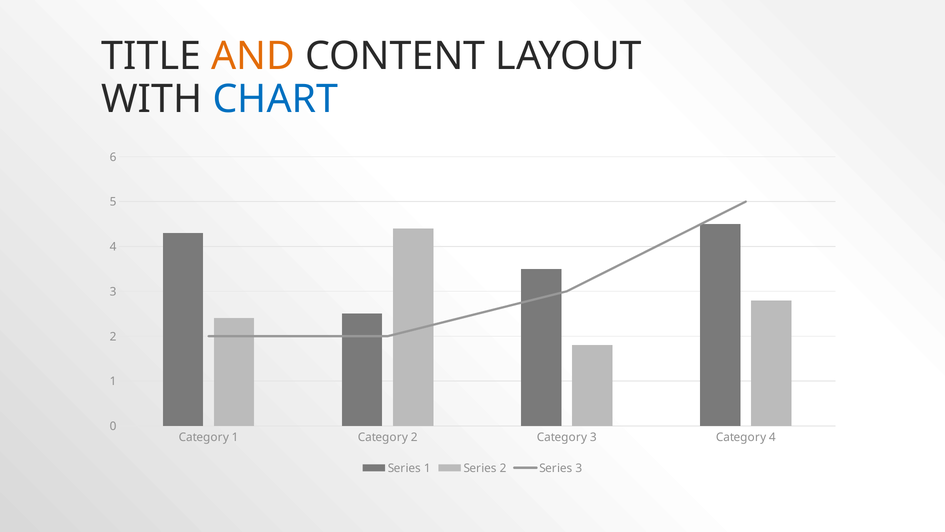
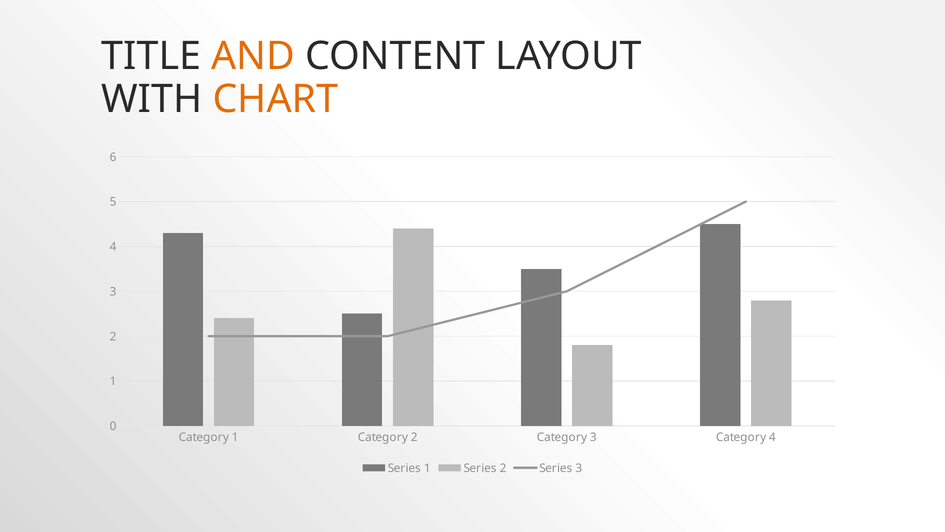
CHART colour: blue -> orange
